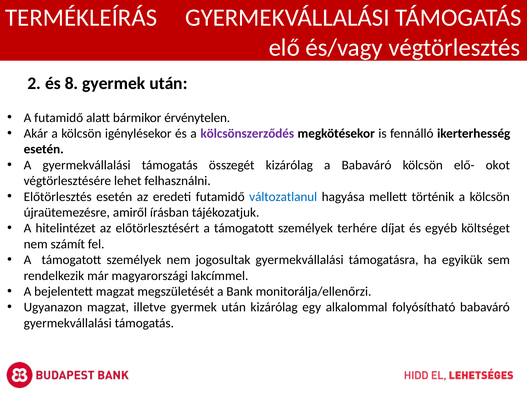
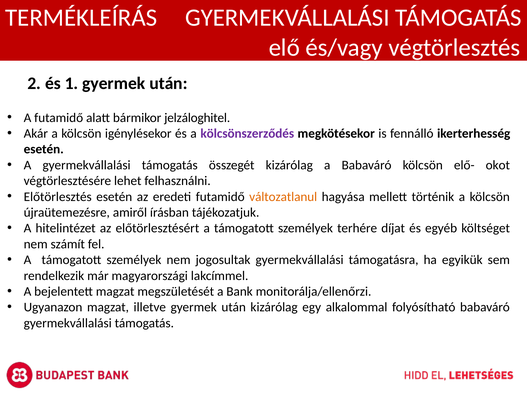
8: 8 -> 1
érvénytelen: érvénytelen -> jelzáloghitel
változatlanul colour: blue -> orange
